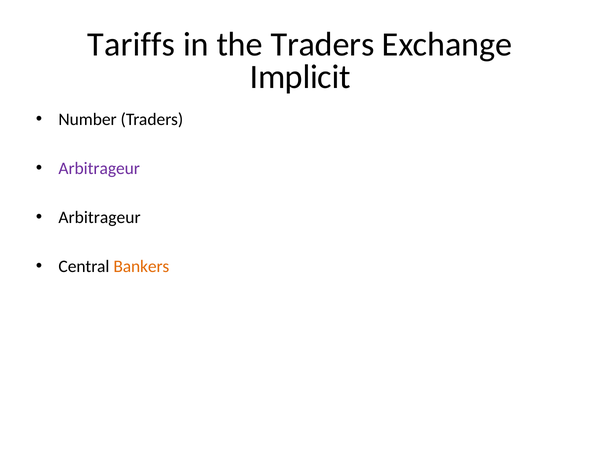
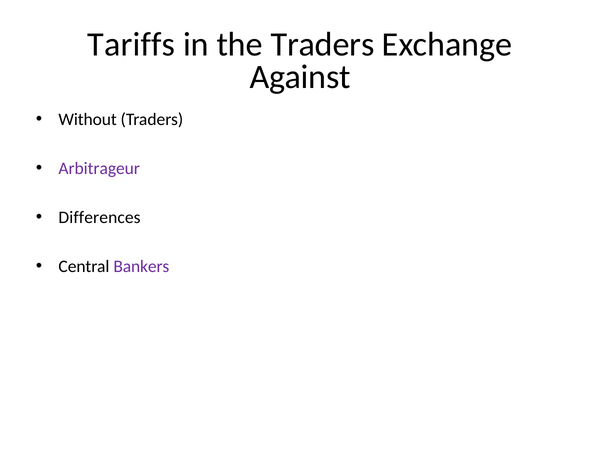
Implicit: Implicit -> Against
Number: Number -> Without
Arbitrageur at (100, 218): Arbitrageur -> Differences
Bankers colour: orange -> purple
